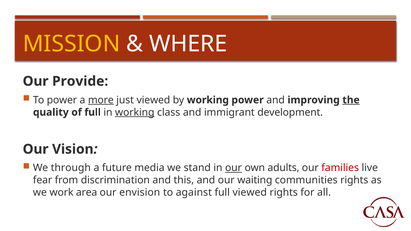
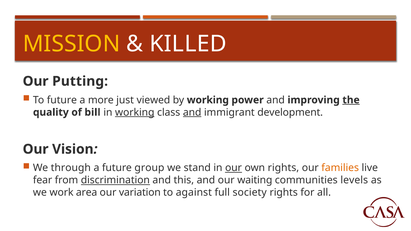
WHERE: WHERE -> KILLED
Provide: Provide -> Putting
To power: power -> future
more underline: present -> none
of full: full -> bill
and at (192, 112) underline: none -> present
media: media -> group
own adults: adults -> rights
families colour: red -> orange
discrimination underline: none -> present
communities rights: rights -> levels
envision: envision -> variation
full viewed: viewed -> society
